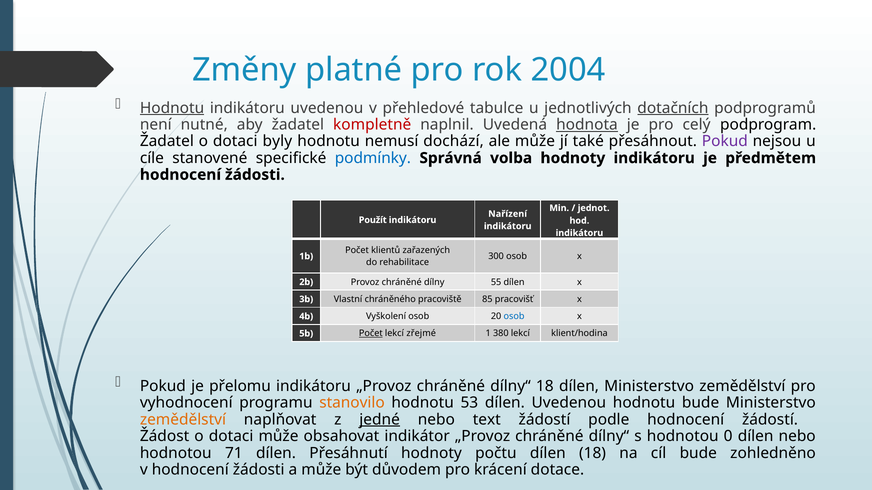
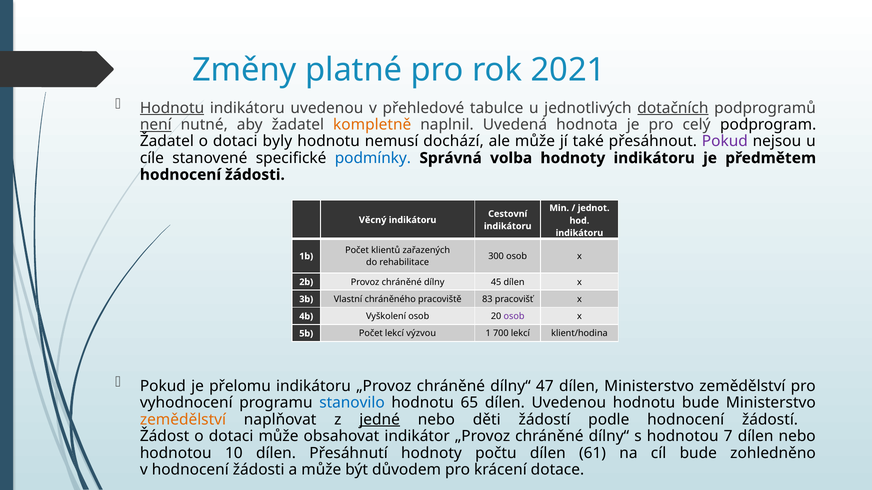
2004: 2004 -> 2021
není underline: none -> present
kompletně colour: red -> orange
hodnota underline: present -> none
Nařízení: Nařízení -> Cestovní
Použít: Použít -> Věcný
55: 55 -> 45
85: 85 -> 83
osob at (514, 317) colour: blue -> purple
Počet at (371, 334) underline: present -> none
zřejmé: zřejmé -> výzvou
380: 380 -> 700
dílny“ 18: 18 -> 47
stanovilo colour: orange -> blue
53: 53 -> 65
text: text -> děti
0: 0 -> 7
71: 71 -> 10
dílen 18: 18 -> 61
